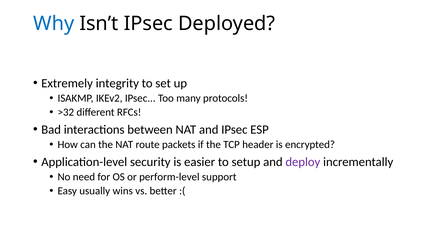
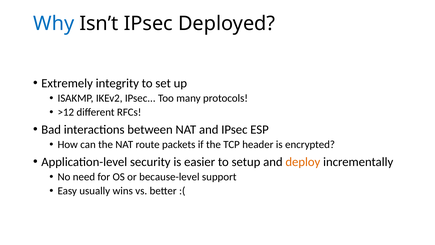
>32: >32 -> >12
deploy colour: purple -> orange
perform-level: perform-level -> because-level
